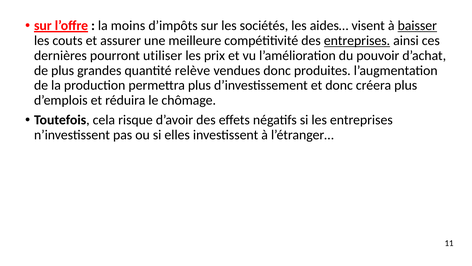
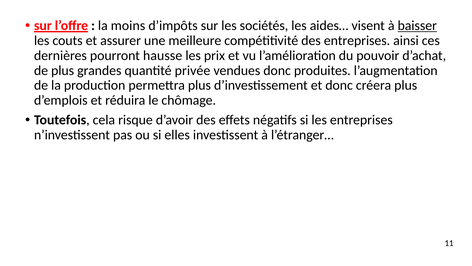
entreprises at (357, 41) underline: present -> none
utiliser: utiliser -> hausse
relève: relève -> privée
